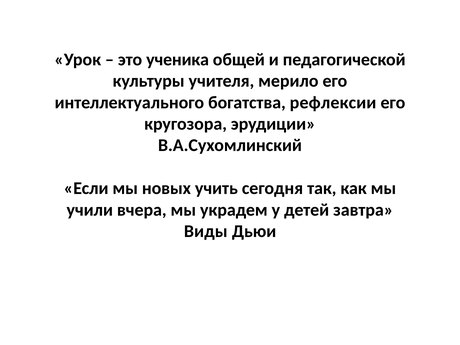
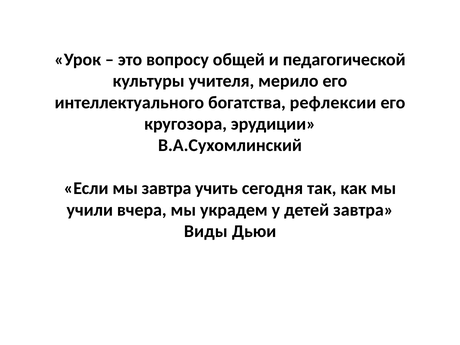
ученика: ученика -> вопросу
мы новых: новых -> завтра
